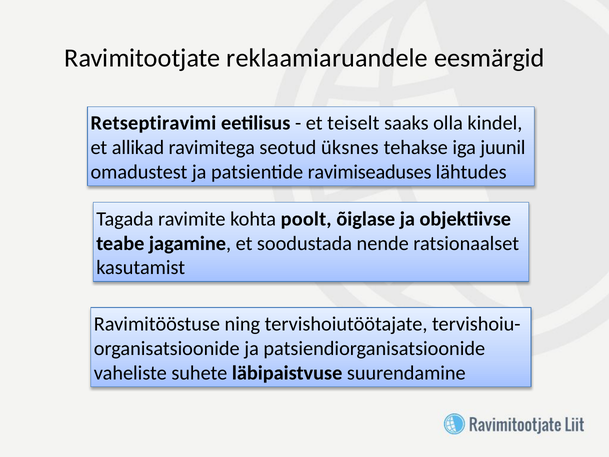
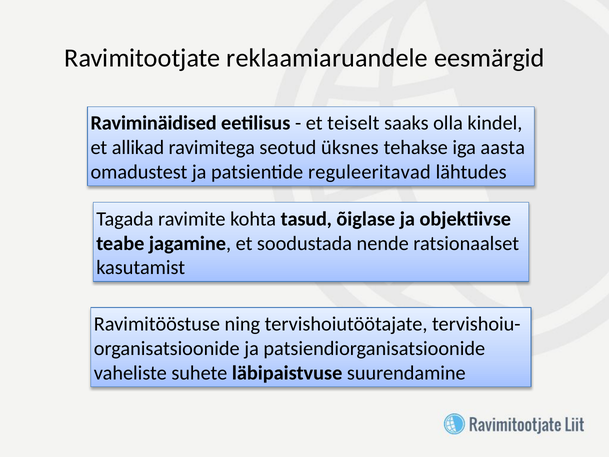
Retseptiravimi: Retseptiravimi -> Raviminäidised
juunil: juunil -> aasta
ravimiseaduses: ravimiseaduses -> reguleeritavad
poolt: poolt -> tasud
